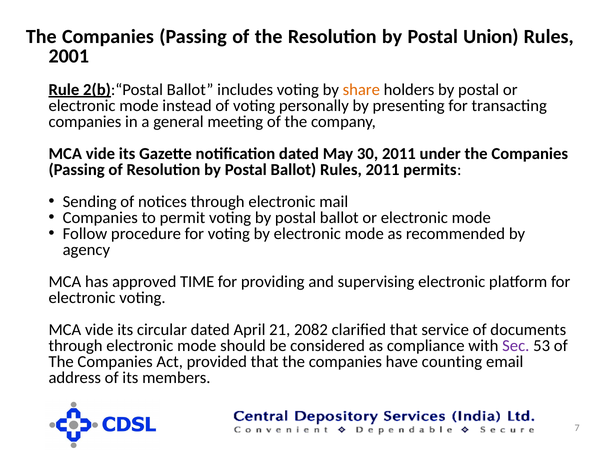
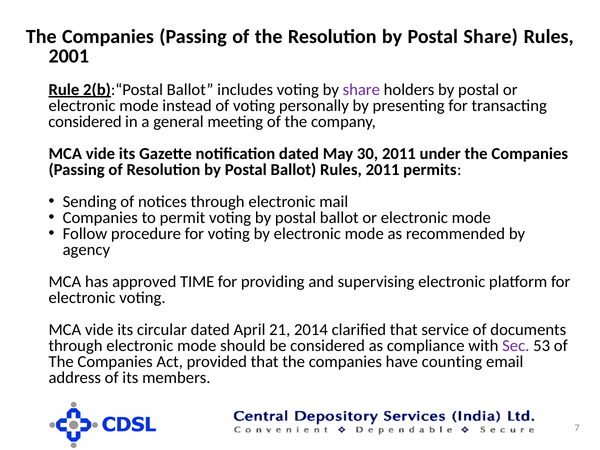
Postal Union: Union -> Share
share at (361, 90) colour: orange -> purple
companies at (85, 122): companies -> considered
2082: 2082 -> 2014
